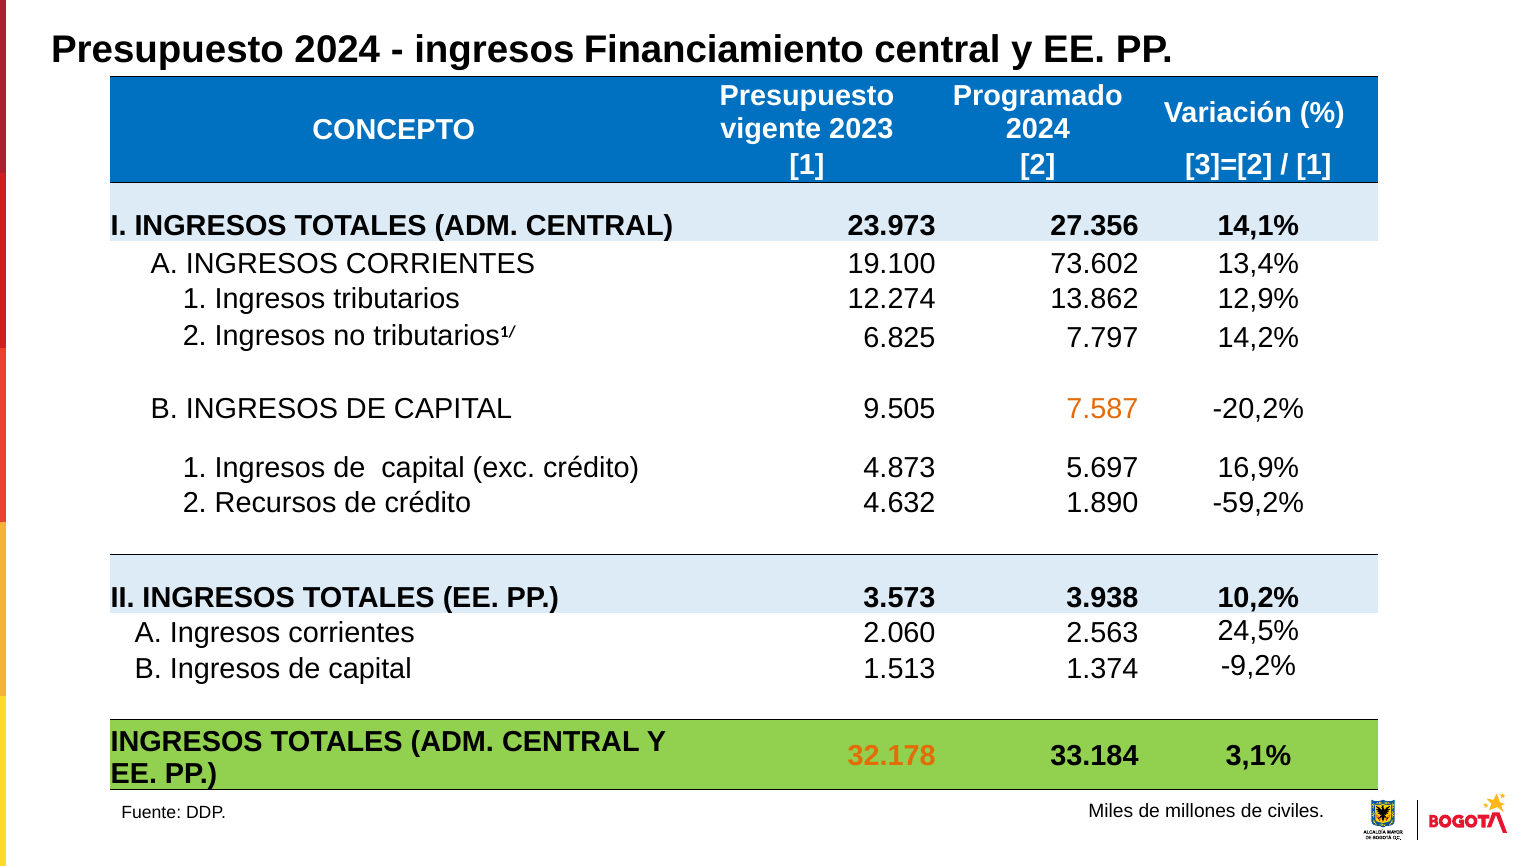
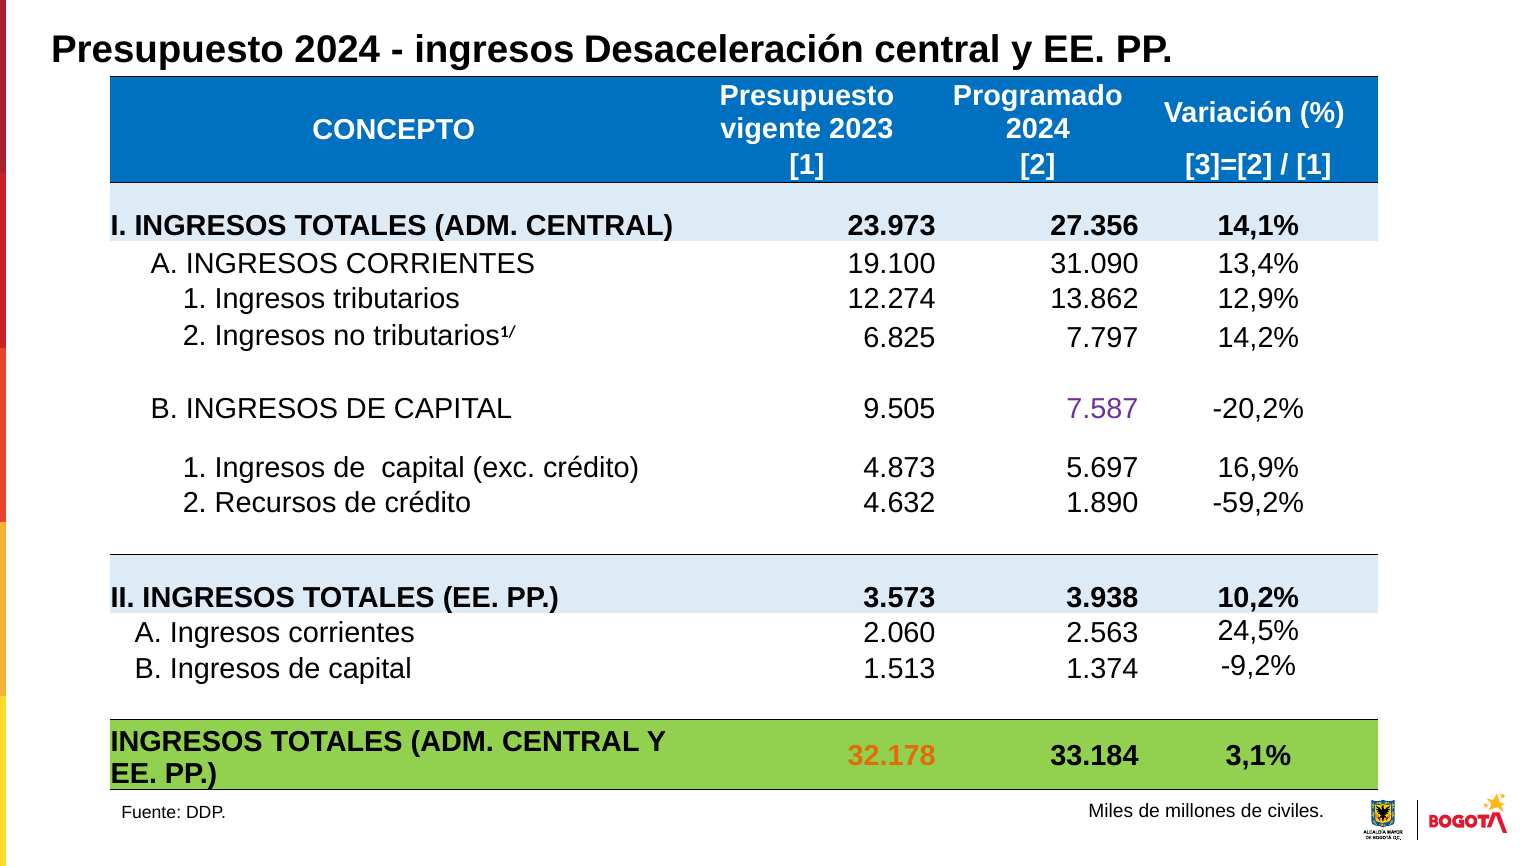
Financiamiento: Financiamiento -> Desaceleración
73.602: 73.602 -> 31.090
7.587 colour: orange -> purple
